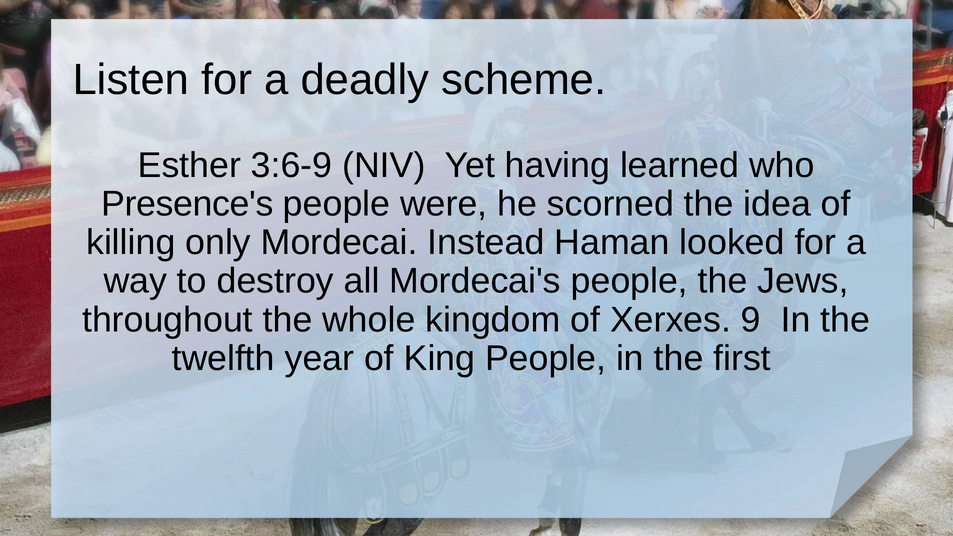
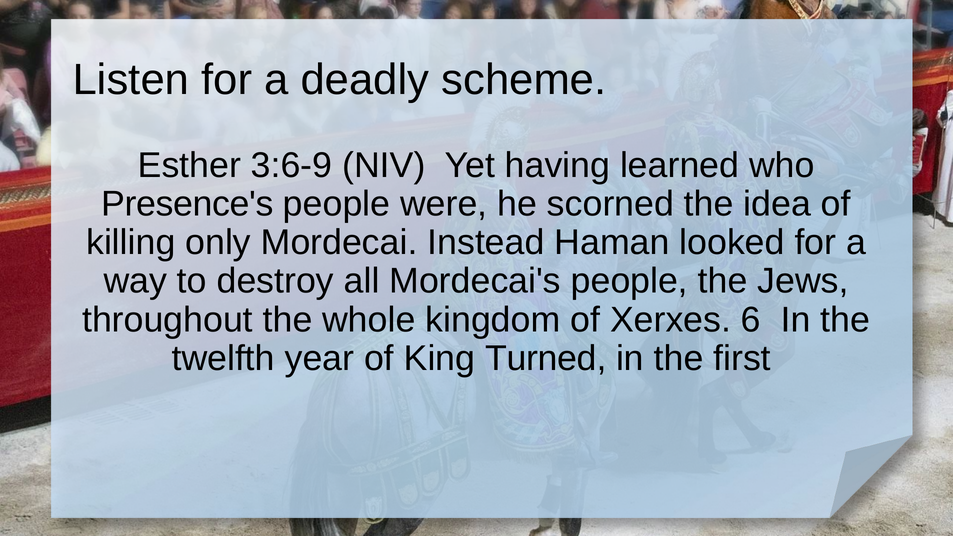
9: 9 -> 6
King People: People -> Turned
